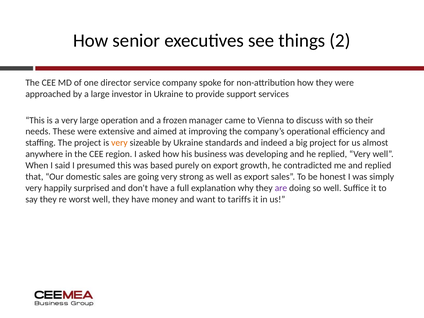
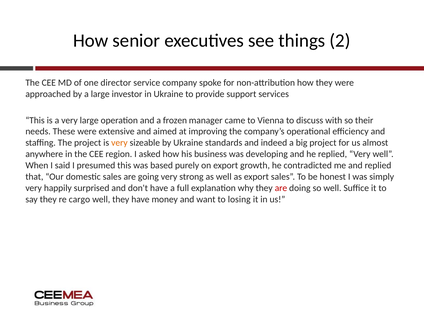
are at (281, 188) colour: purple -> red
worst: worst -> cargo
tariffs: tariffs -> losing
